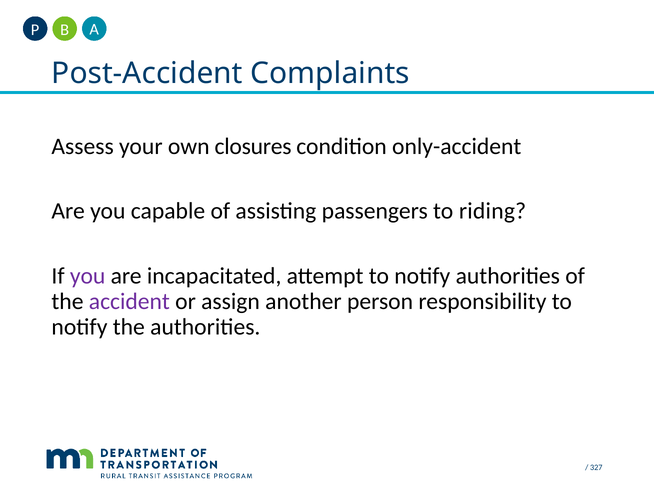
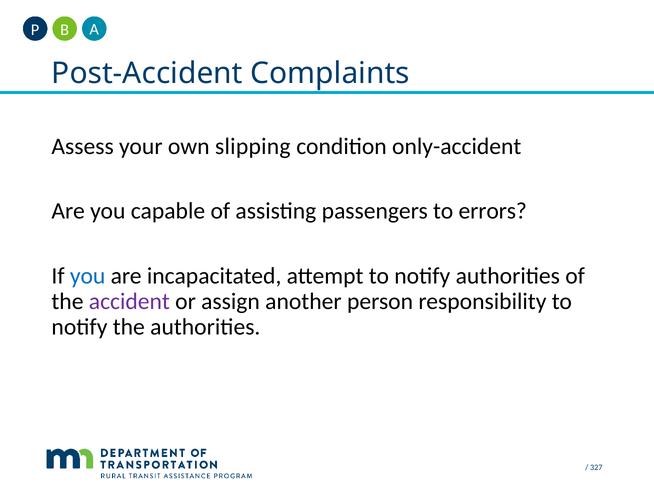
closures: closures -> slipping
riding: riding -> errors
you at (88, 276) colour: purple -> blue
